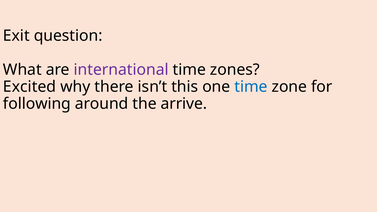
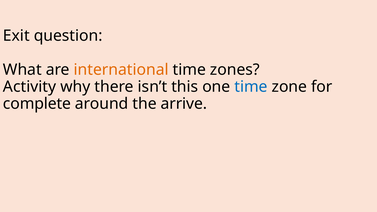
international colour: purple -> orange
Excited: Excited -> Activity
following: following -> complete
